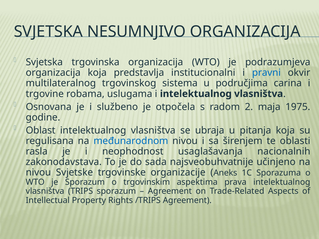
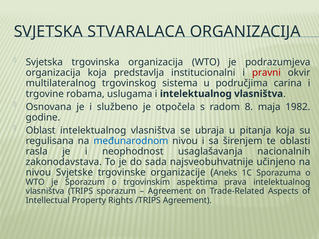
NESUMNJIVO: NESUMNJIVO -> STVARALACA
pravni colour: blue -> red
2: 2 -> 8
1975: 1975 -> 1982
